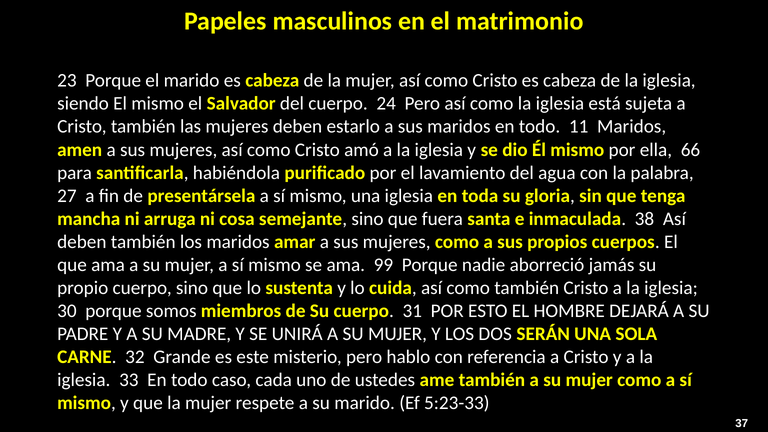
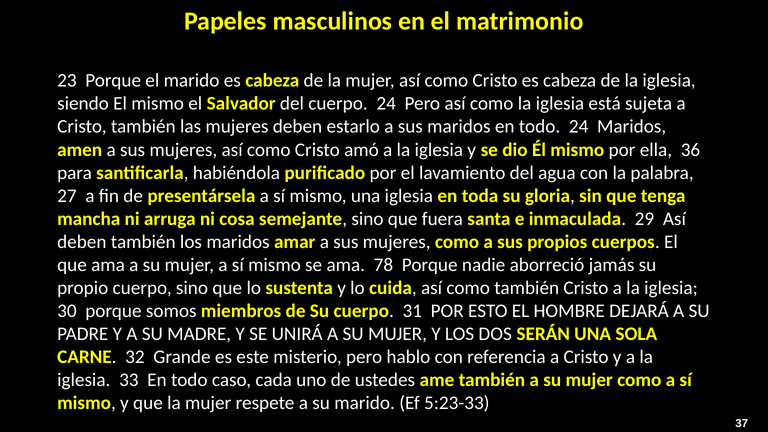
todo 11: 11 -> 24
66: 66 -> 36
38: 38 -> 29
99: 99 -> 78
